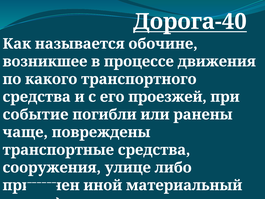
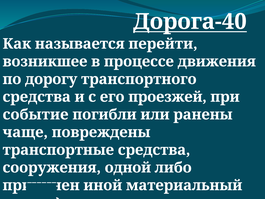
обочине: обочине -> перейти
какого: какого -> дорогу
улице: улице -> одной
